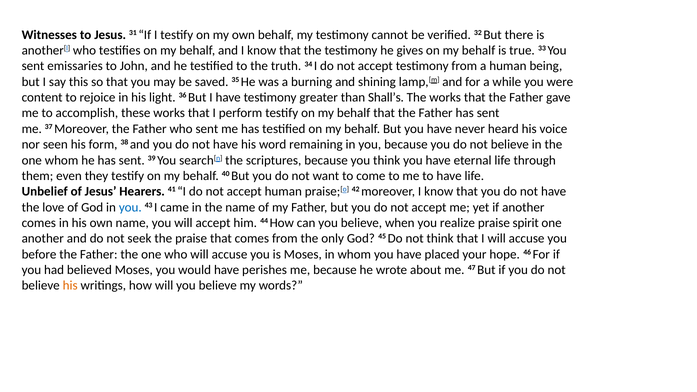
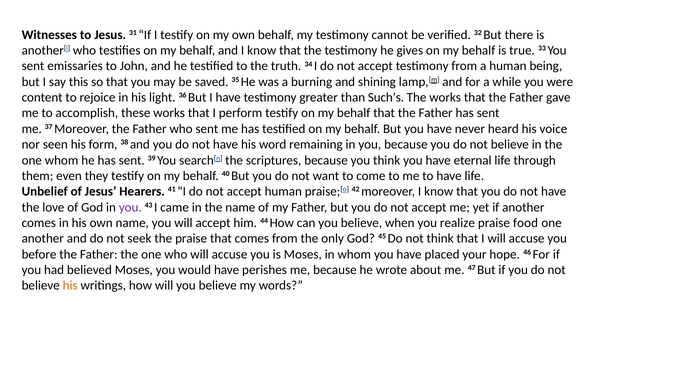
Shall’s: Shall’s -> Such’s
you at (130, 207) colour: blue -> purple
spirit: spirit -> food
